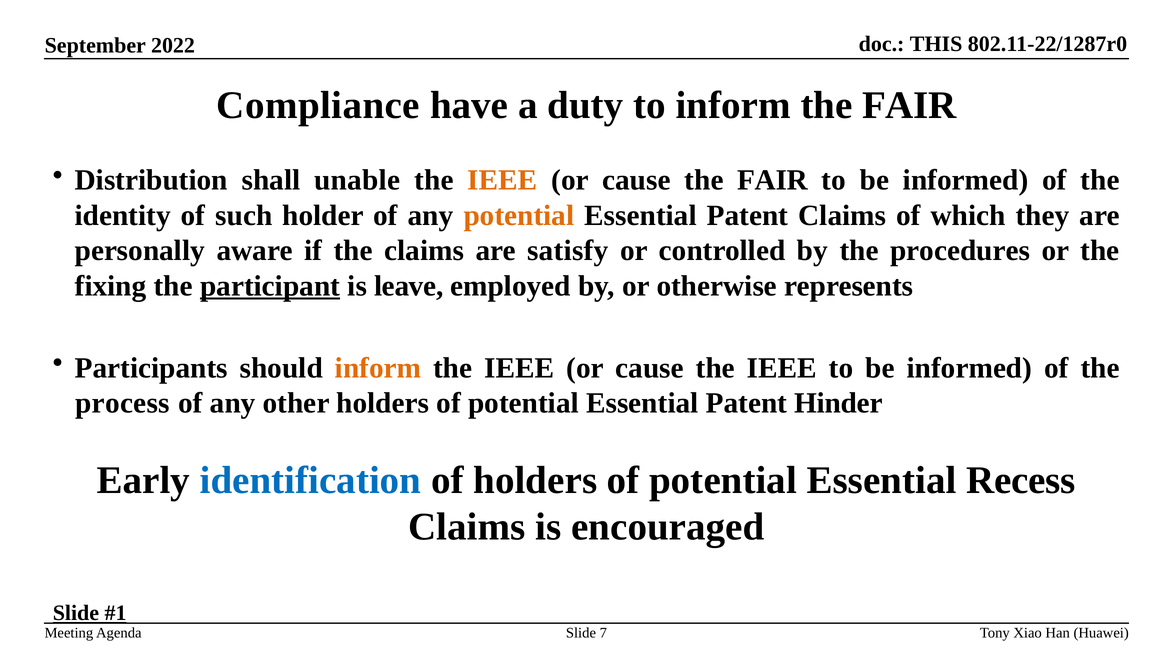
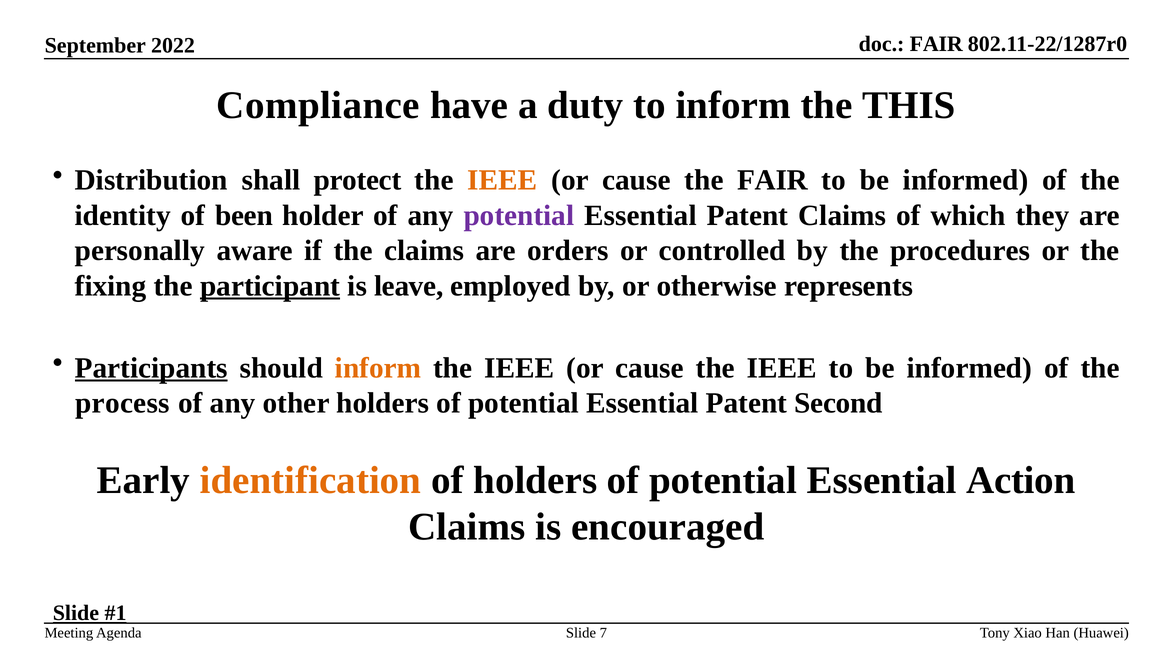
THIS at (936, 44): THIS -> FAIR
inform the FAIR: FAIR -> THIS
unable: unable -> protect
such: such -> been
potential at (519, 215) colour: orange -> purple
satisfy: satisfy -> orders
Participants underline: none -> present
Hinder: Hinder -> Second
identification colour: blue -> orange
Recess: Recess -> Action
